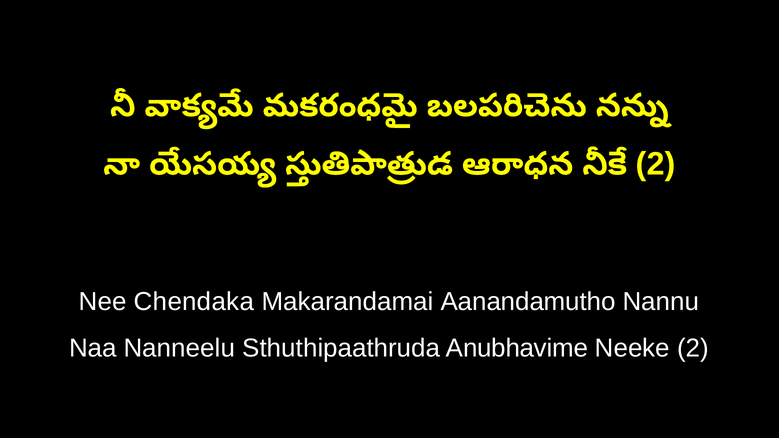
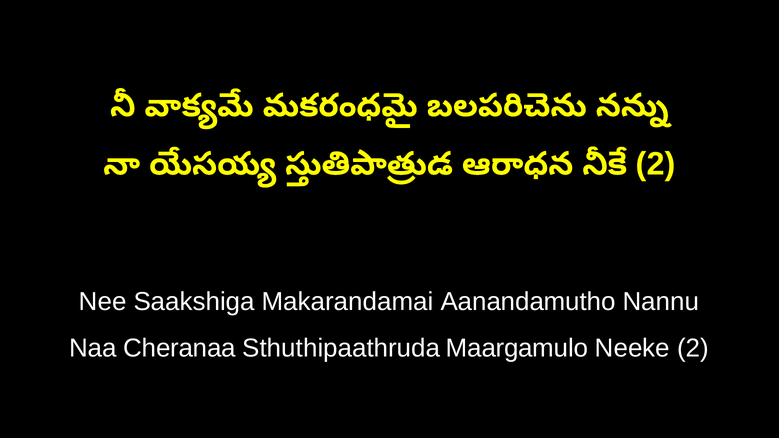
Chendaka: Chendaka -> Saakshiga
Nanneelu: Nanneelu -> Cheranaa
Anubhavime: Anubhavime -> Maargamulo
